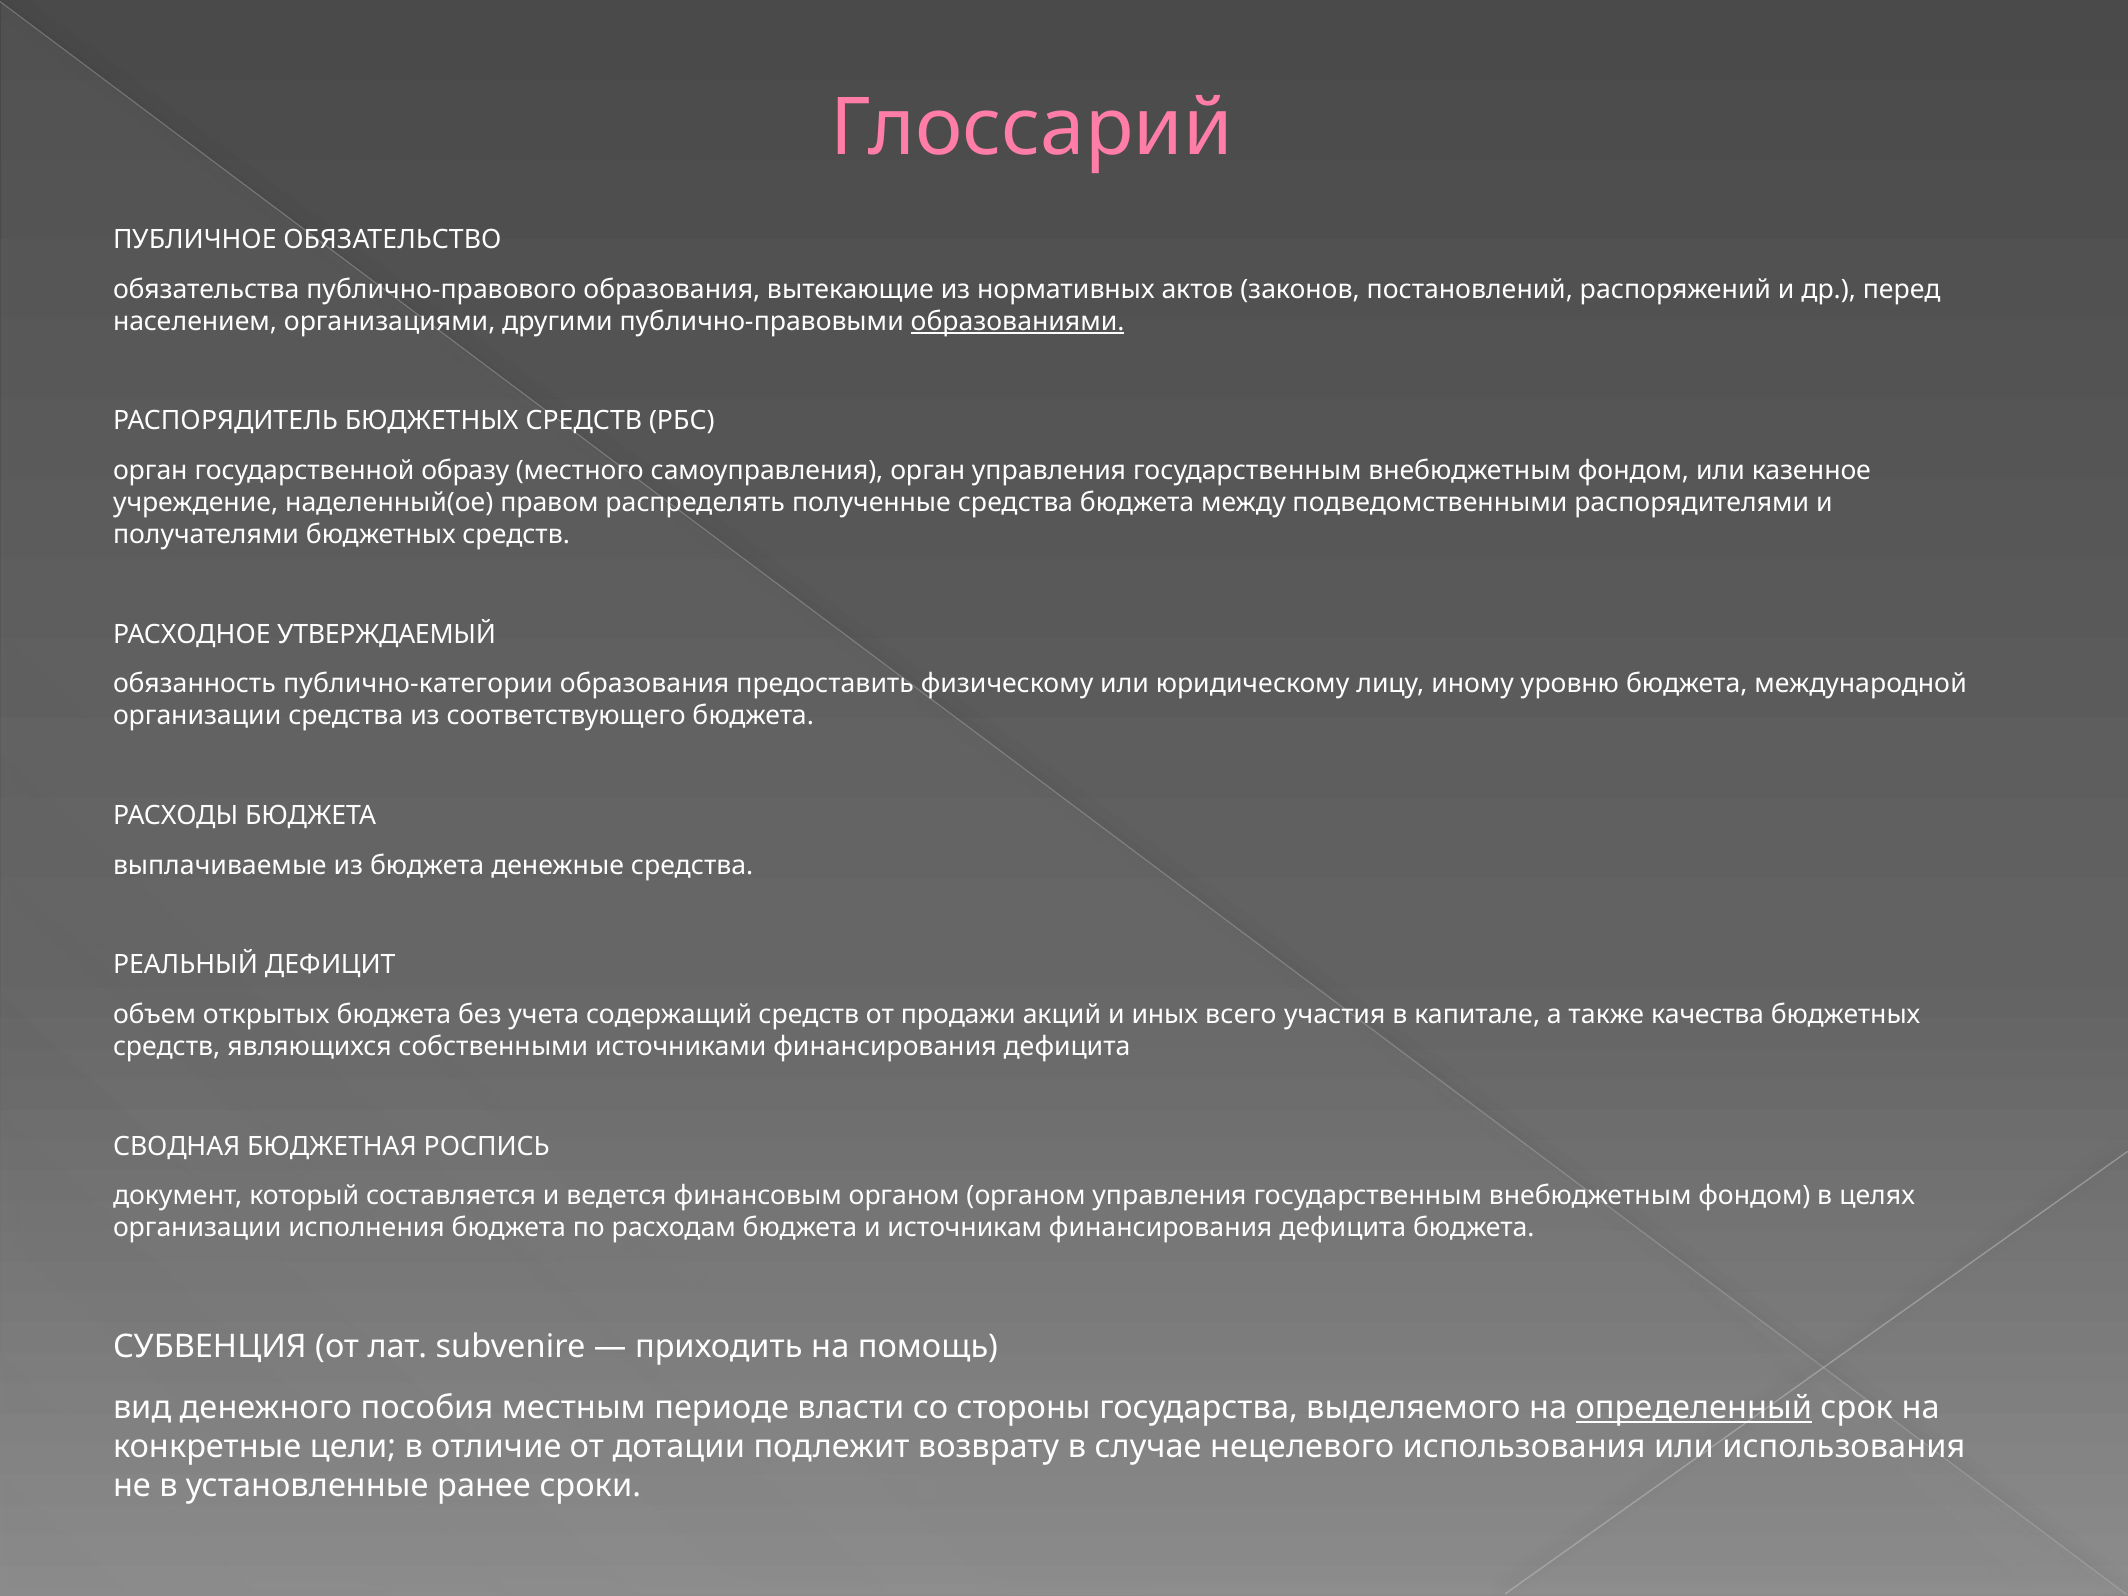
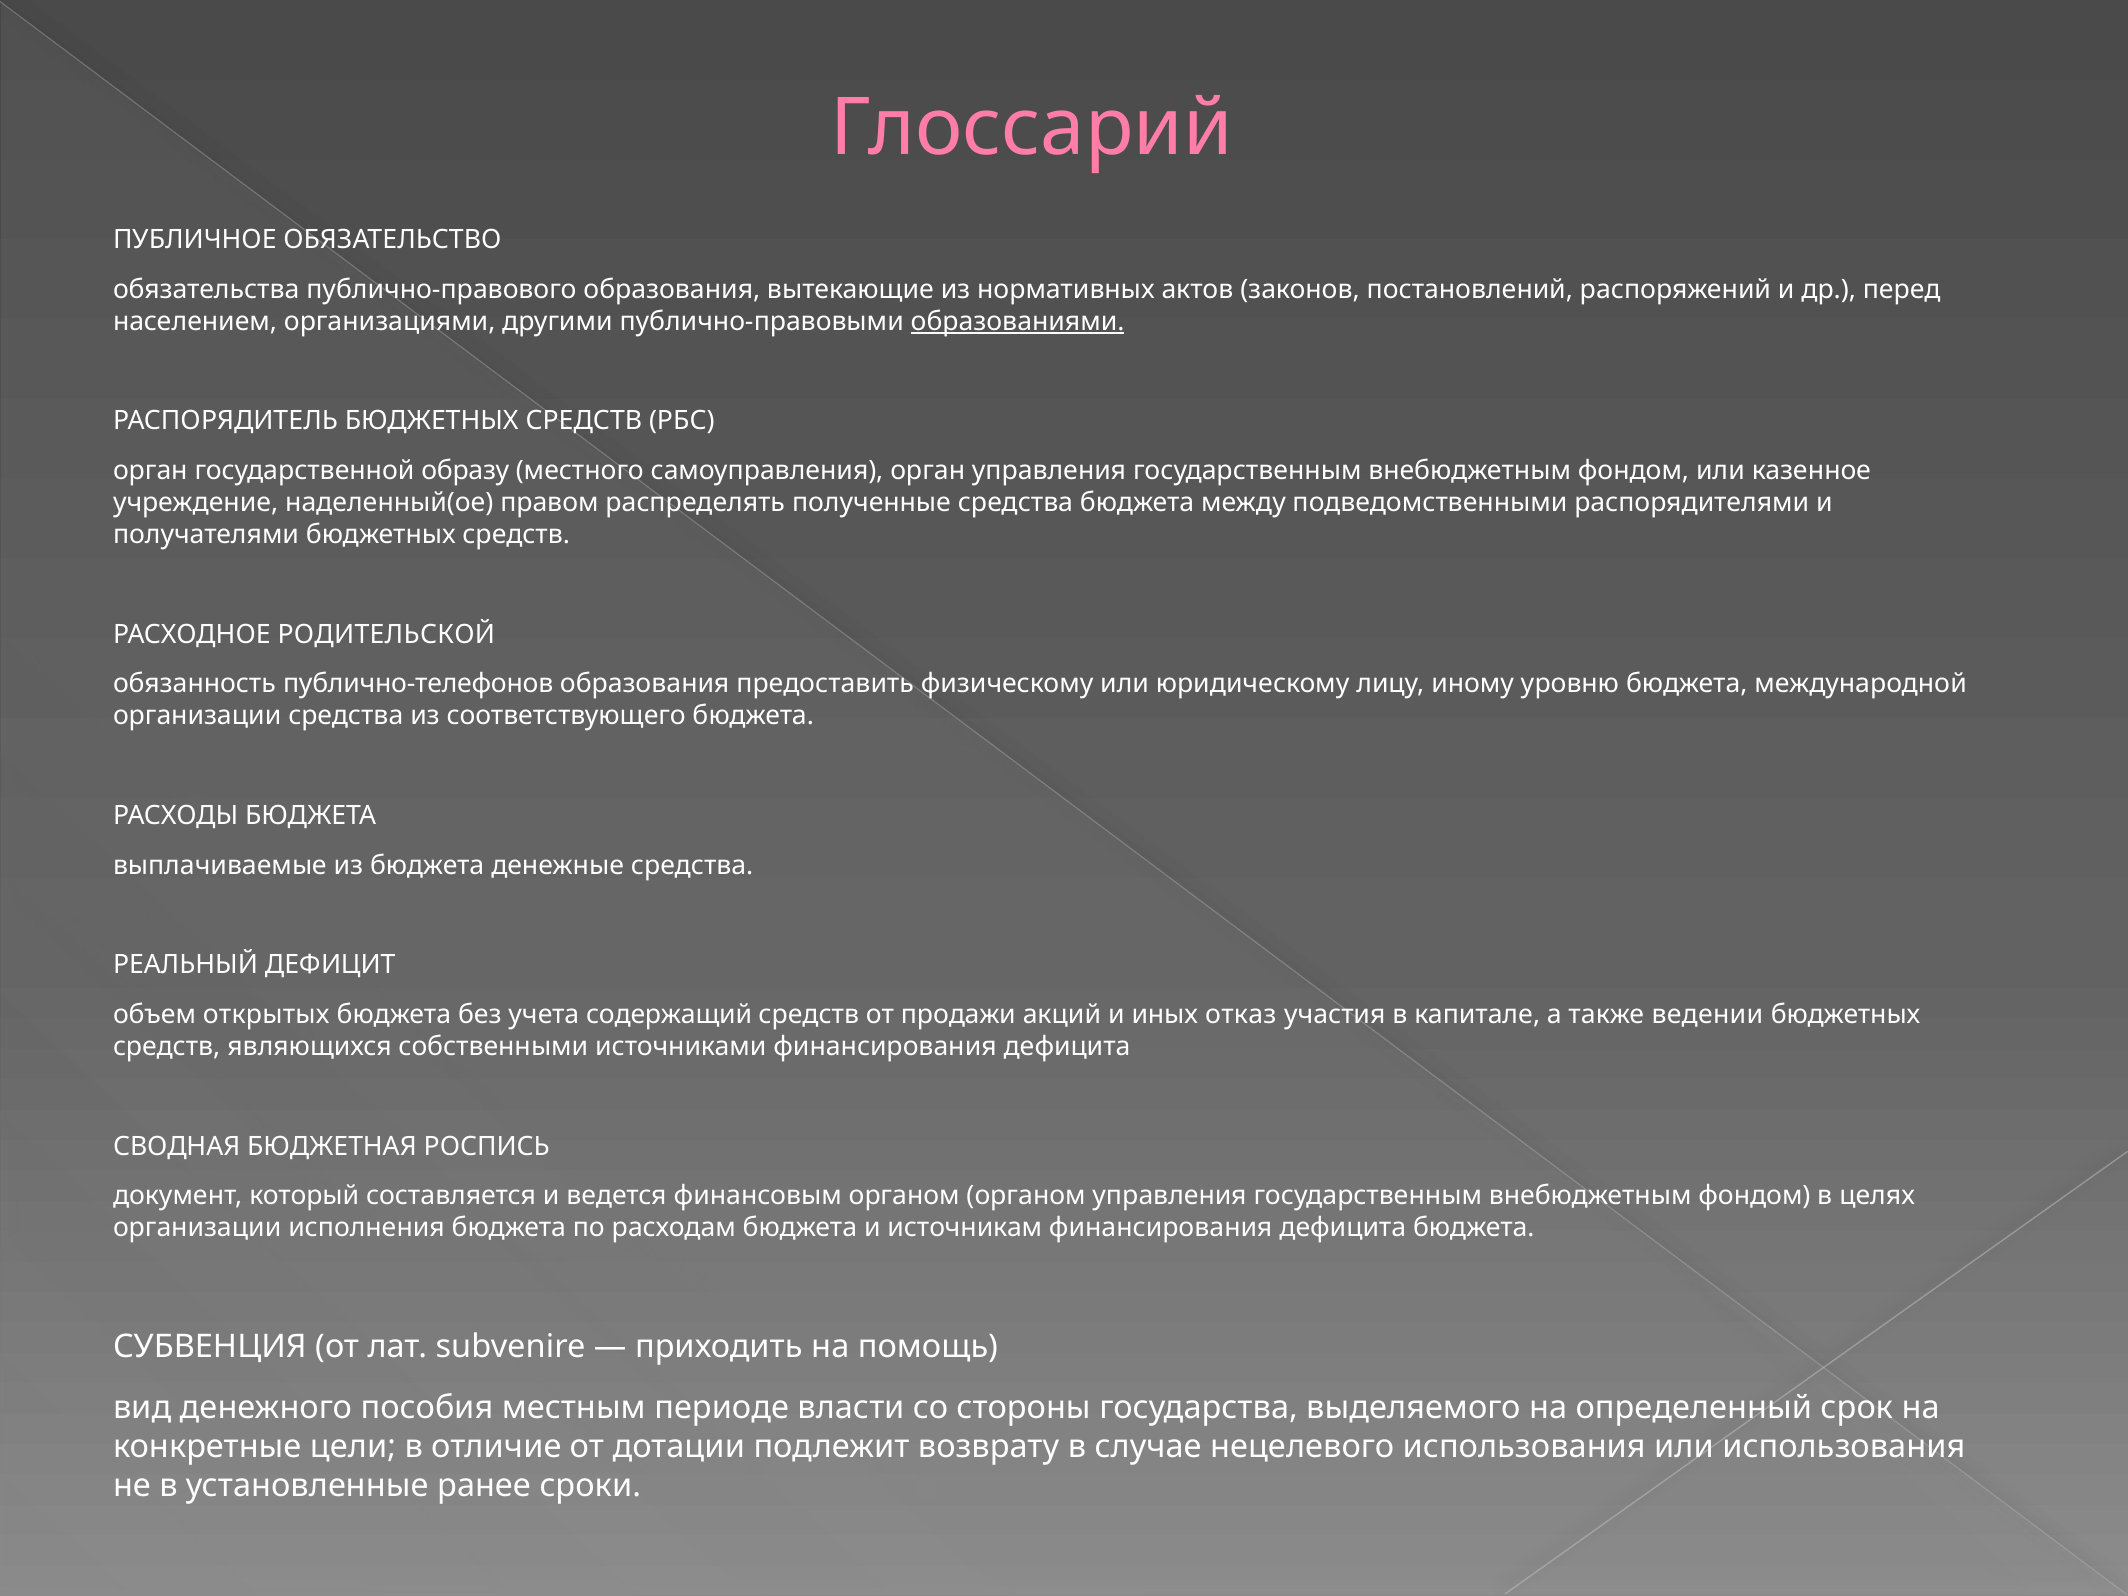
УТВЕРЖДАЕМЫЙ: УТВЕРЖДАЕМЫЙ -> РОДИТЕЛЬСКОЙ
публично-категории: публично-категории -> публично-телефонов
всего: всего -> отказ
качества: качества -> ведении
определенный underline: present -> none
